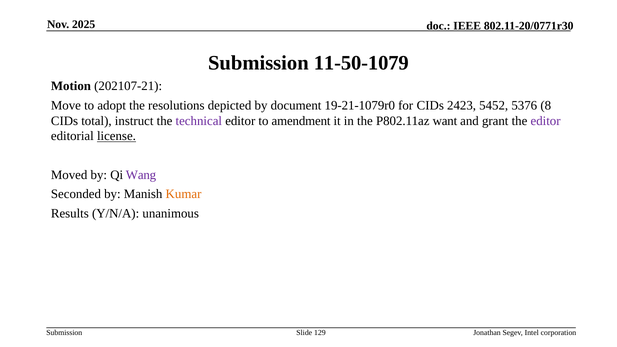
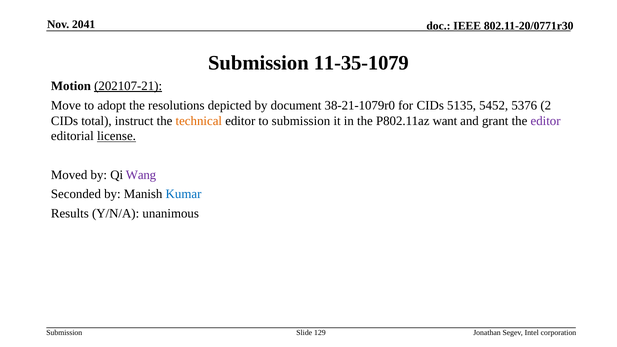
2025: 2025 -> 2041
11-50-1079: 11-50-1079 -> 11-35-1079
202107-21 underline: none -> present
19-21-1079r0: 19-21-1079r0 -> 38-21-1079r0
2423: 2423 -> 5135
8: 8 -> 2
technical colour: purple -> orange
to amendment: amendment -> submission
Kumar colour: orange -> blue
